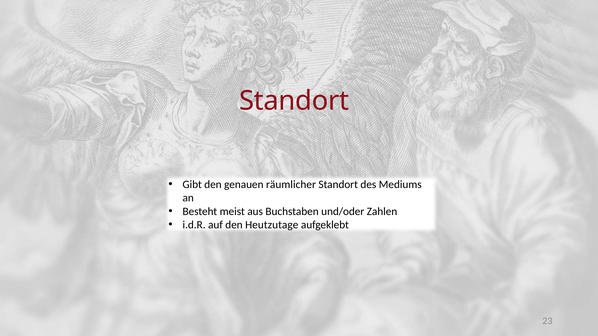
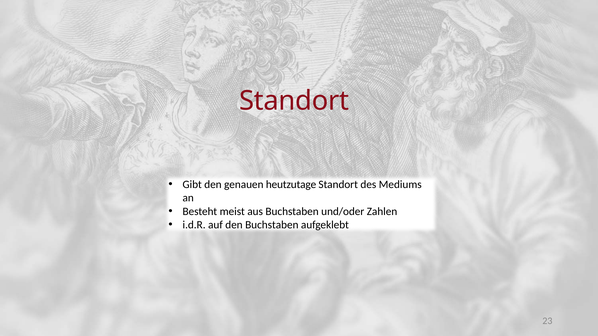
räumlicher: räumlicher -> heutzutage
den Heutzutage: Heutzutage -> Buchstaben
